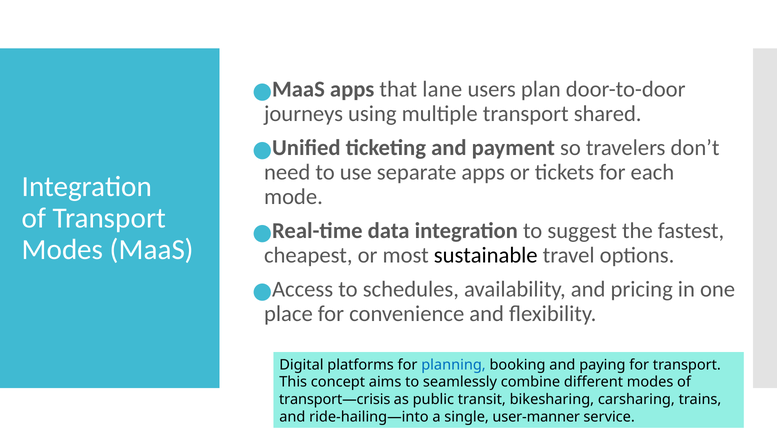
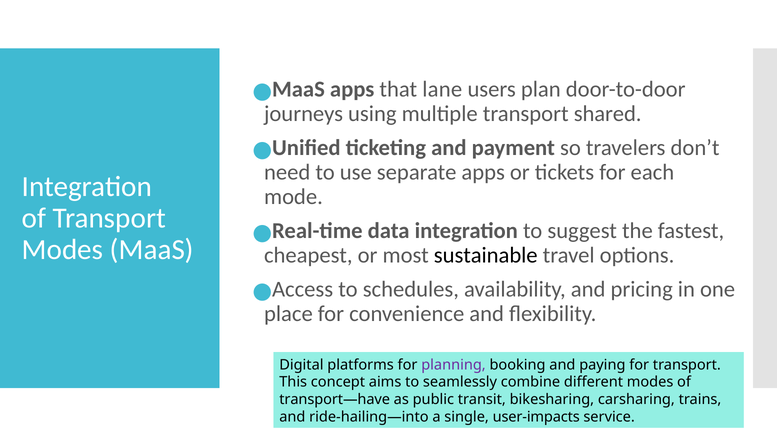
planning colour: blue -> purple
transport—crisis: transport—crisis -> transport—have
user-manner: user-manner -> user-impacts
